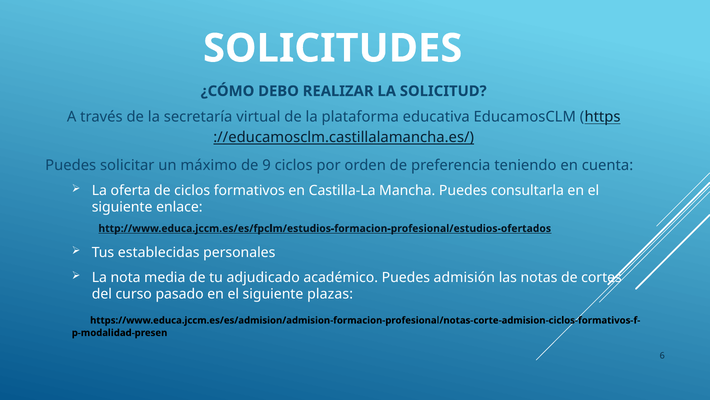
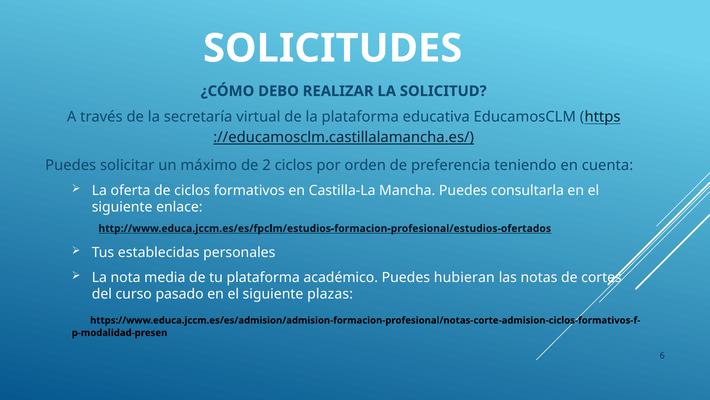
9: 9 -> 2
tu adjudicado: adjudicado -> plataforma
admisión: admisión -> hubieran
